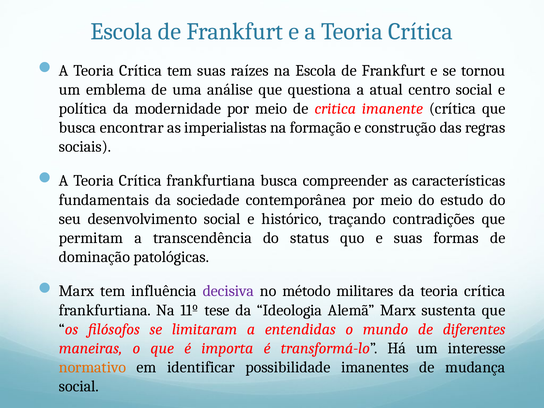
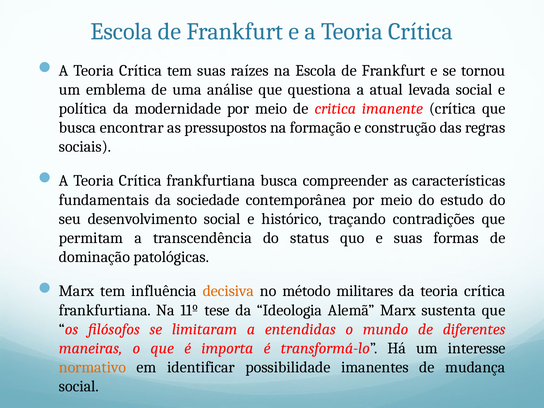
centro: centro -> levada
imperialistas: imperialistas -> pressupostos
decisiva colour: purple -> orange
